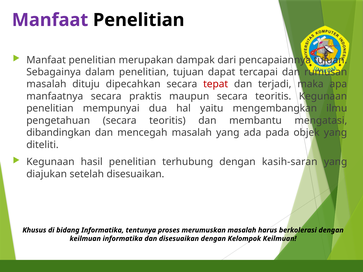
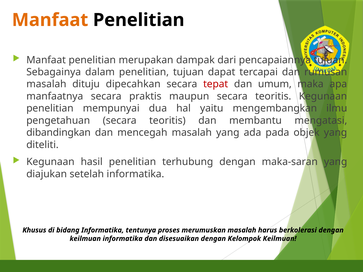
Manfaat at (50, 20) colour: purple -> orange
terjadi: terjadi -> umum
kasih-saran: kasih-saran -> maka-saran
setelah disesuaikan: disesuaikan -> informatika
